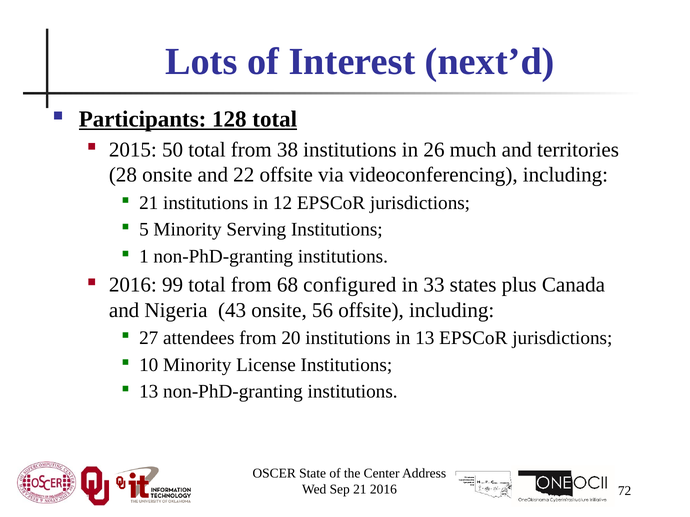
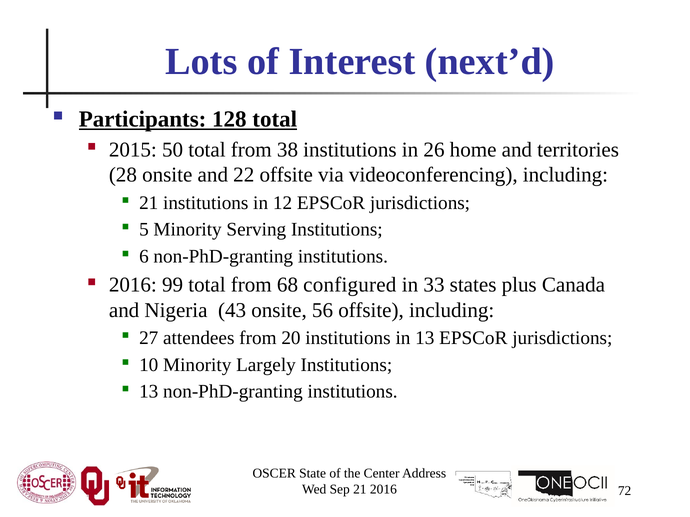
much: much -> home
1: 1 -> 6
License: License -> Largely
